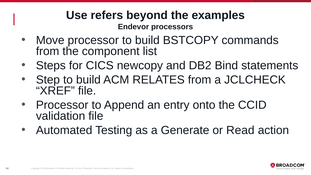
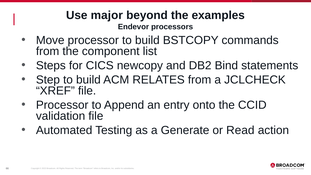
Use refers: refers -> major
